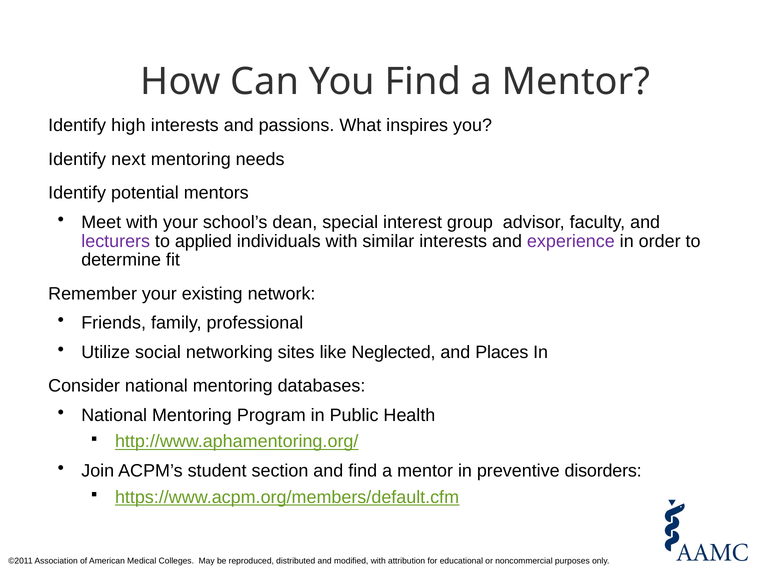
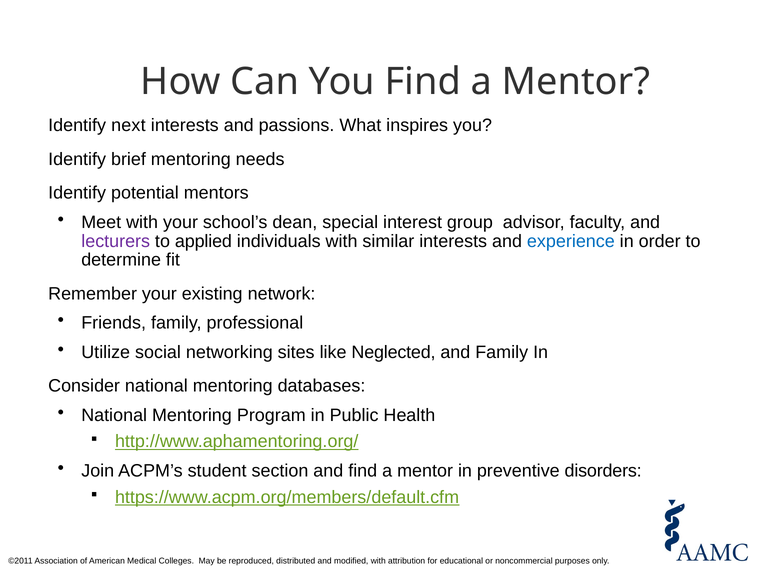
high: high -> next
next: next -> brief
experience colour: purple -> blue
and Places: Places -> Family
